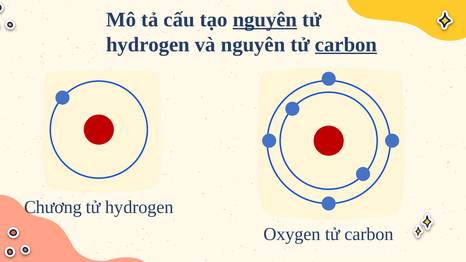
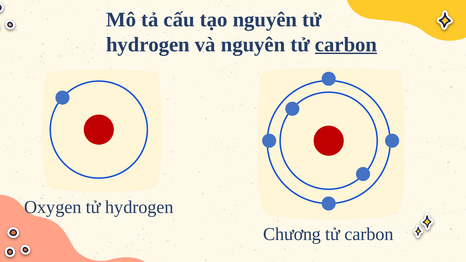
nguyên at (265, 20) underline: present -> none
Chương: Chương -> Oxygen
Oxygen: Oxygen -> Chương
